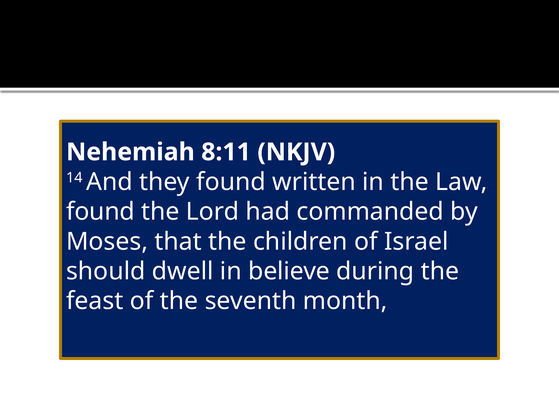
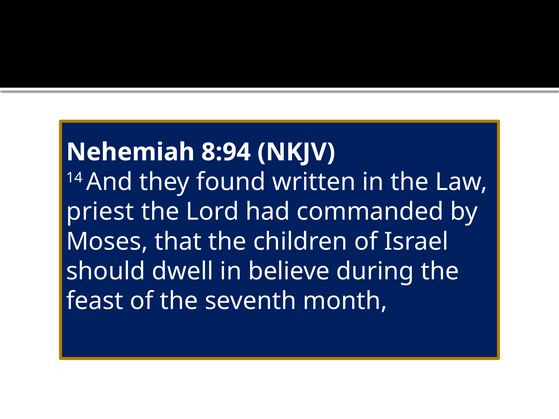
8:11: 8:11 -> 8:94
found at (100, 212): found -> priest
